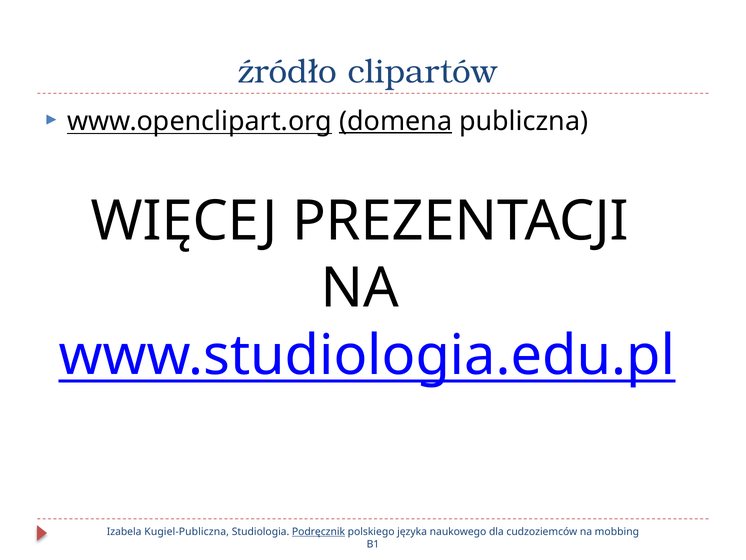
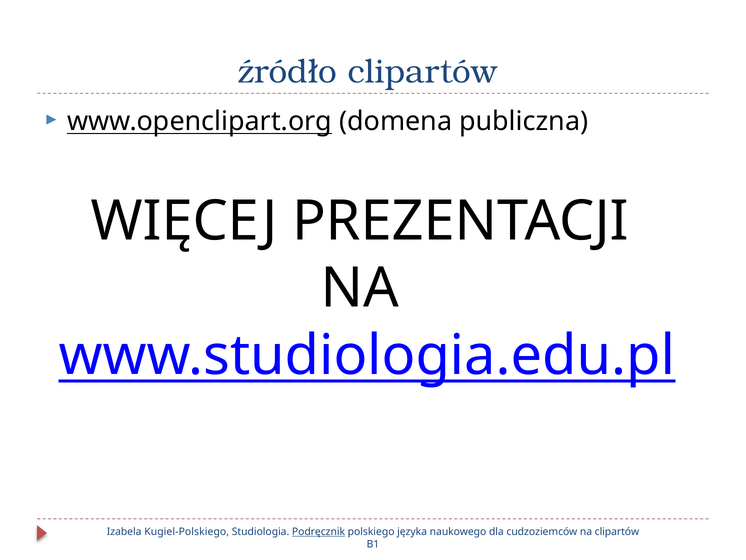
domena underline: present -> none
Kugiel-Publiczna: Kugiel-Publiczna -> Kugiel-Polskiego
na mobbing: mobbing -> clipartów
